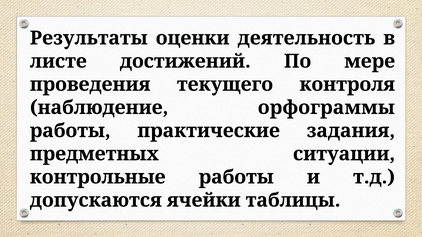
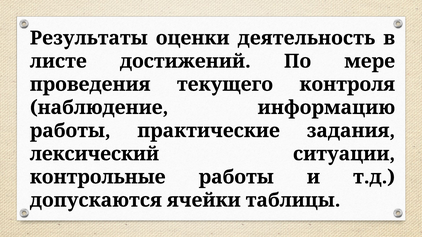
орфограммы: орфограммы -> информацию
предметных: предметных -> лексический
